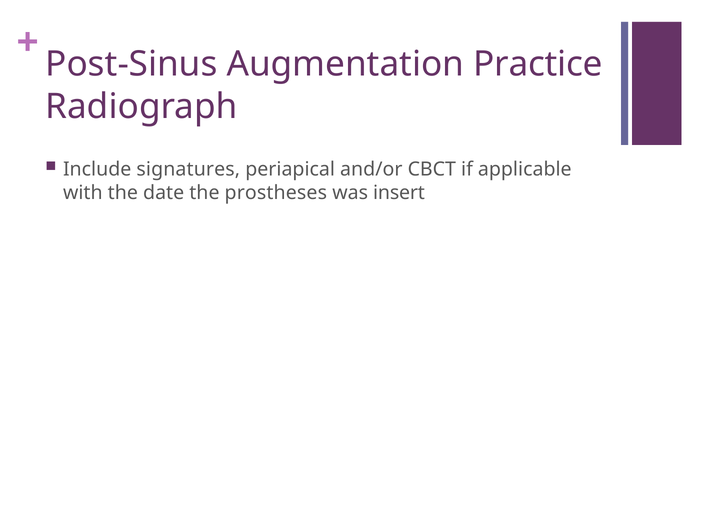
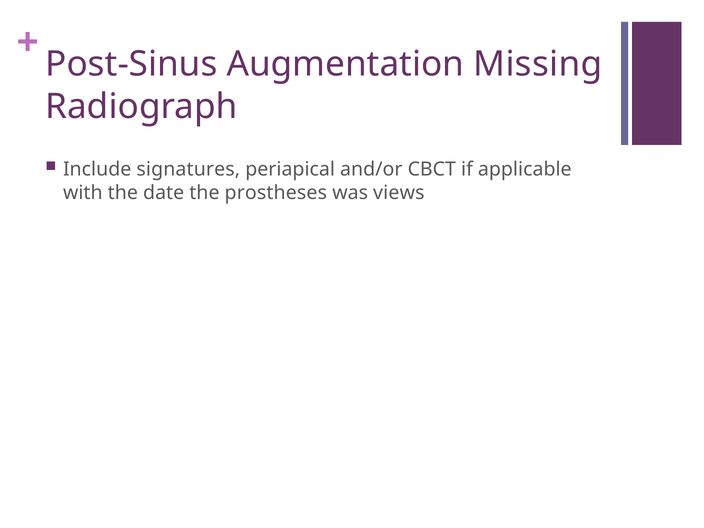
Practice: Practice -> Missing
insert: insert -> views
